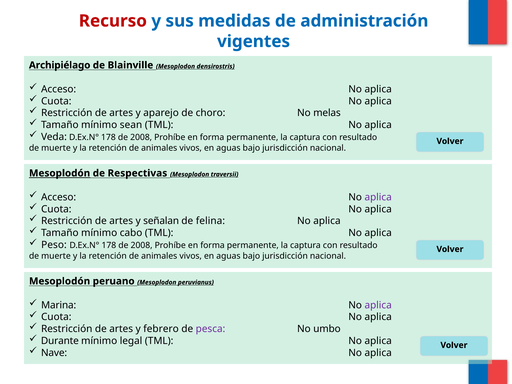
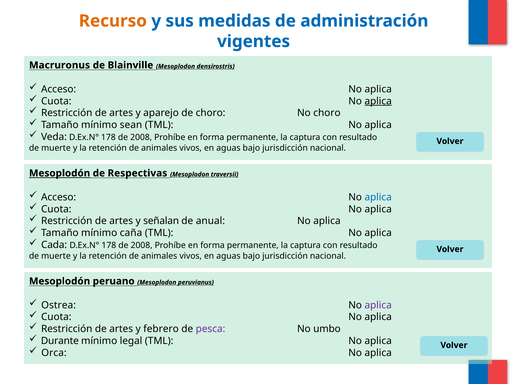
Recurso colour: red -> orange
Archipiélago: Archipiélago -> Macruronus
aplica at (378, 101) underline: none -> present
No melas: melas -> choro
aplica at (378, 197) colour: purple -> blue
felina: felina -> anual
cabo: cabo -> caña
Peso: Peso -> Cada
Marina: Marina -> Ostrea
Nave: Nave -> Orca
